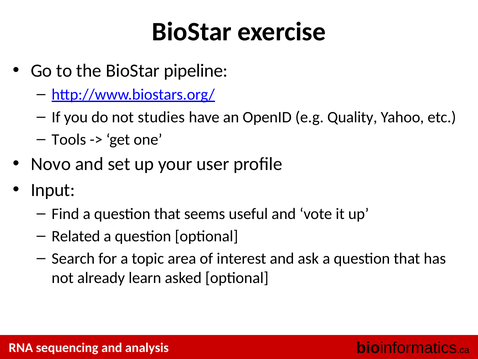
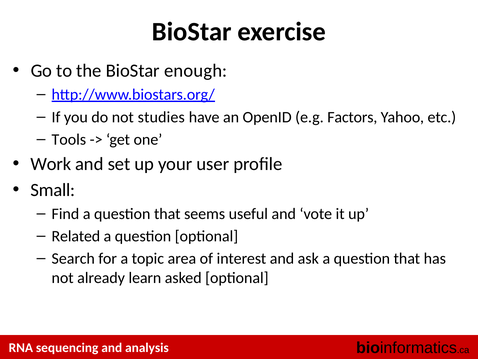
pipeline: pipeline -> enough
Quality: Quality -> Factors
Novo: Novo -> Work
Input: Input -> Small
